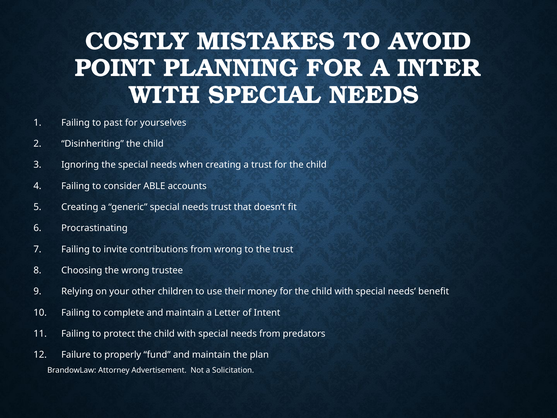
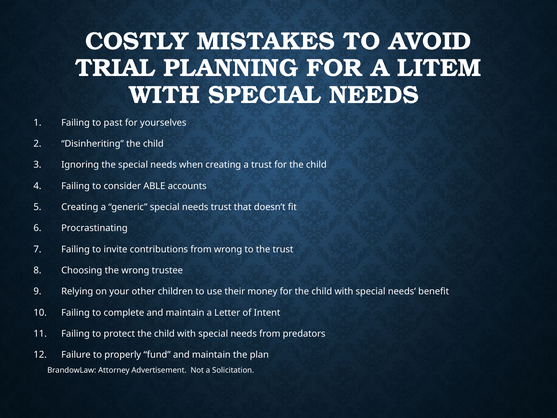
POINT: POINT -> TRIAL
INTER: INTER -> LITEM
